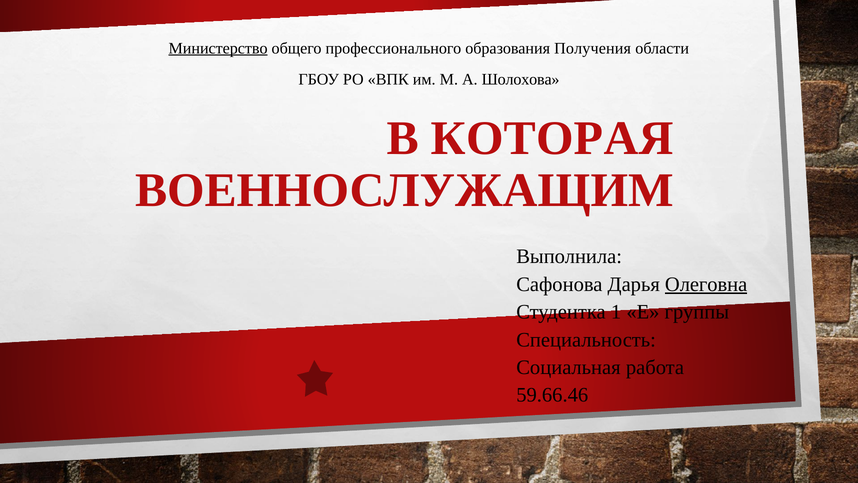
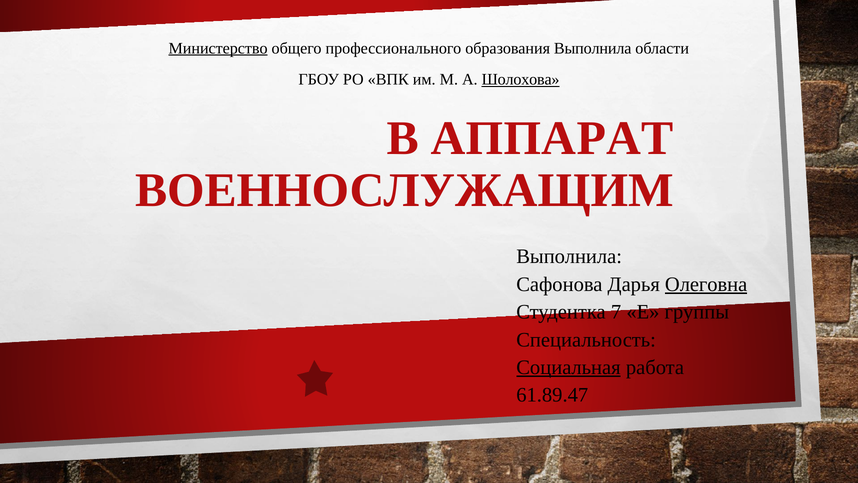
образования Получения: Получения -> Выполнила
Шолохова underline: none -> present
КОТОРАЯ: КОТОРАЯ -> АППАРАТ
1: 1 -> 7
Социальная underline: none -> present
59.66.46: 59.66.46 -> 61.89.47
